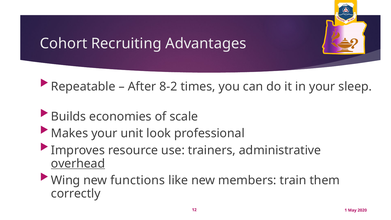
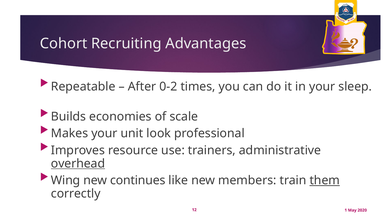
8-2: 8-2 -> 0-2
functions: functions -> continues
them underline: none -> present
